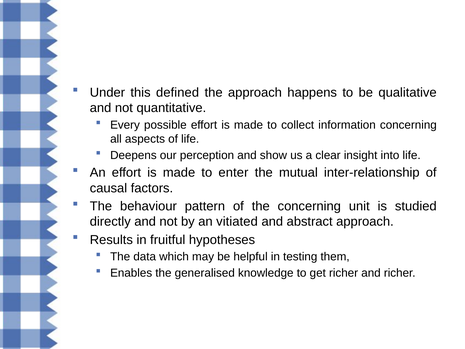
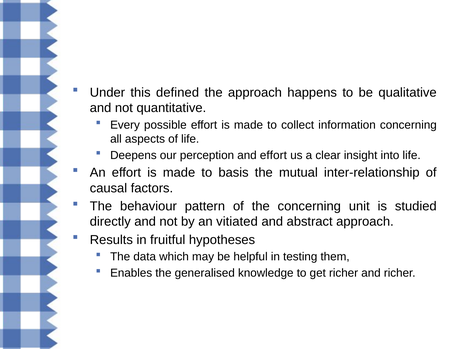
and show: show -> effort
enter: enter -> basis
